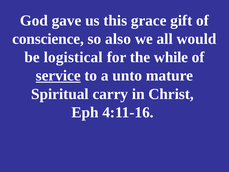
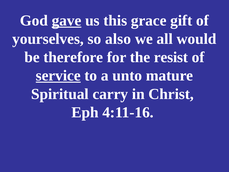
gave underline: none -> present
conscience: conscience -> yourselves
logistical: logistical -> therefore
while: while -> resist
